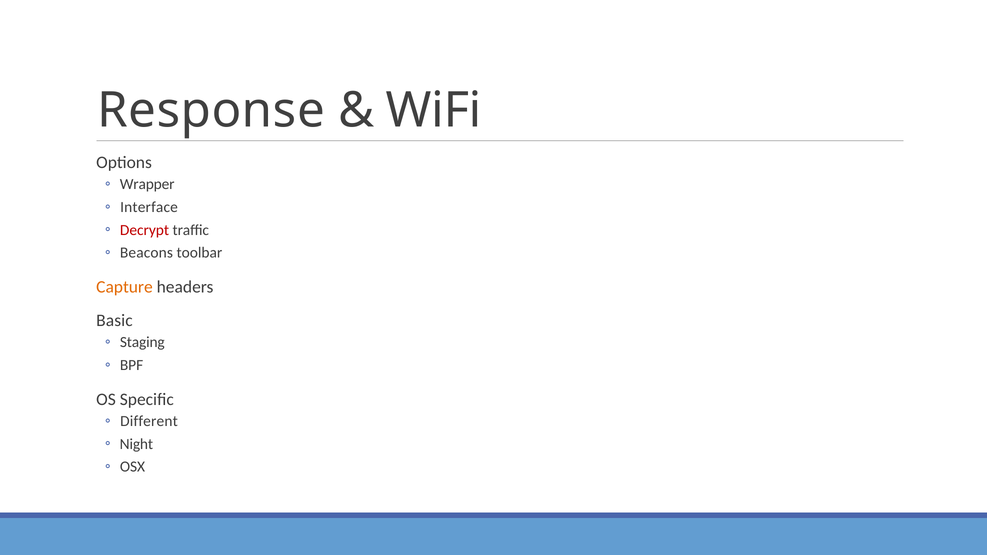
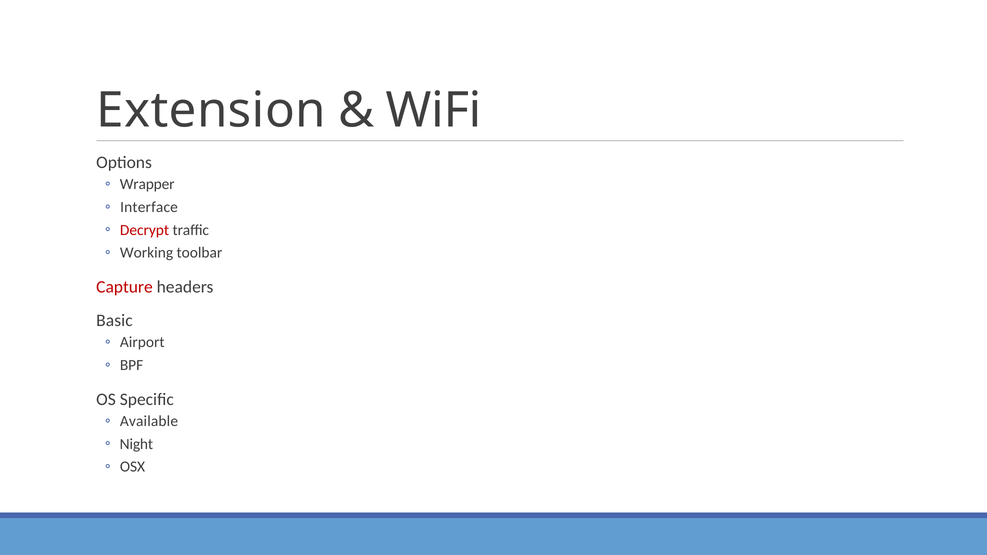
Response: Response -> Extension
Beacons: Beacons -> Working
Capture colour: orange -> red
Staging: Staging -> Airport
Different: Different -> Available
